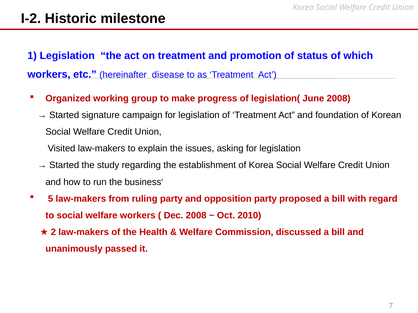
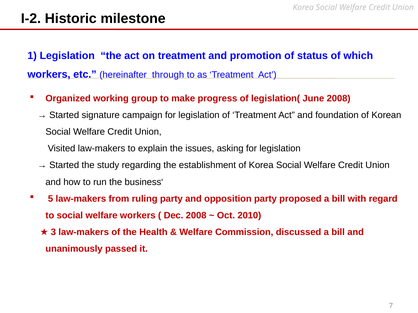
disease: disease -> through
2: 2 -> 3
